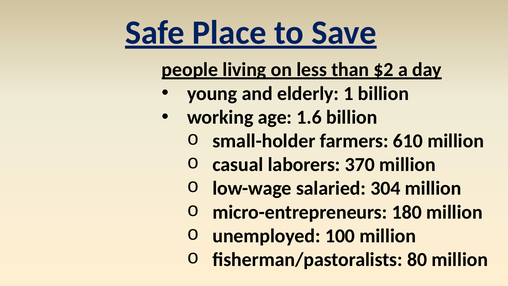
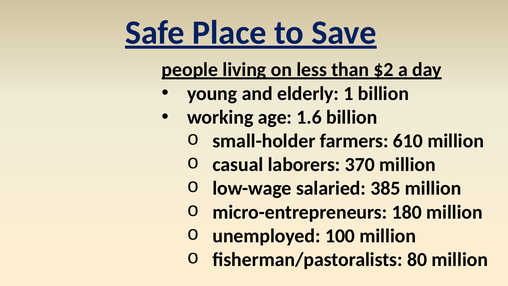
304: 304 -> 385
